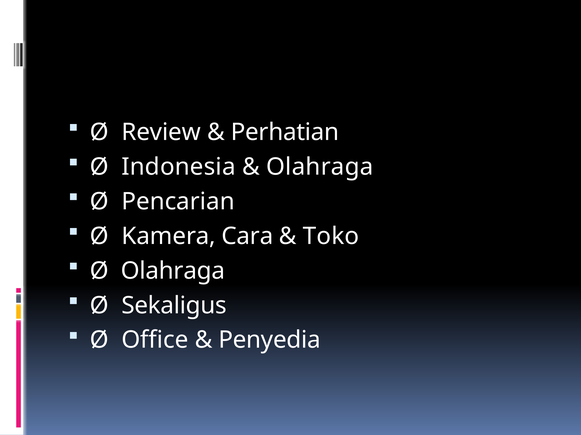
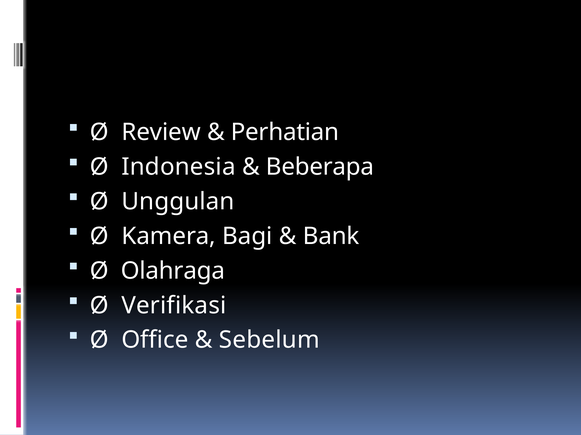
Olahraga at (320, 167): Olahraga -> Beberapa
Pencarian: Pencarian -> Unggulan
Cara: Cara -> Bagi
Toko: Toko -> Bank
Sekaligus: Sekaligus -> Verifikasi
Penyedia: Penyedia -> Sebelum
